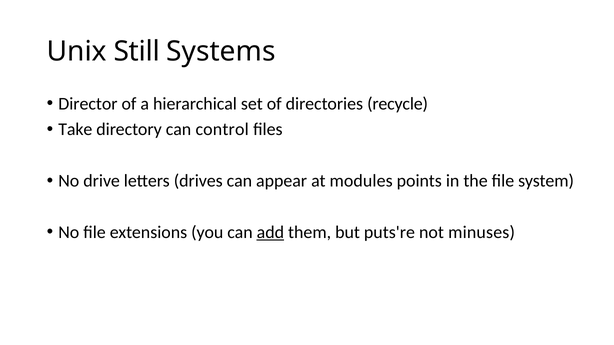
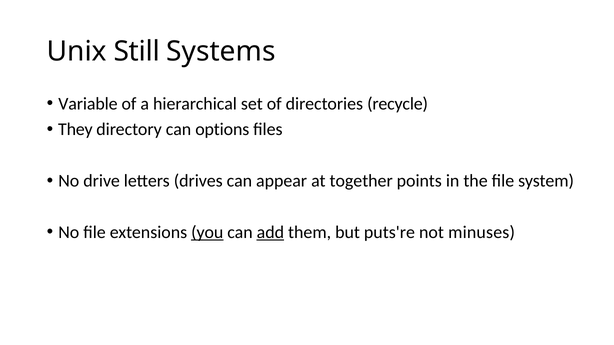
Director: Director -> Variable
Take: Take -> They
control: control -> options
modules: modules -> together
you underline: none -> present
